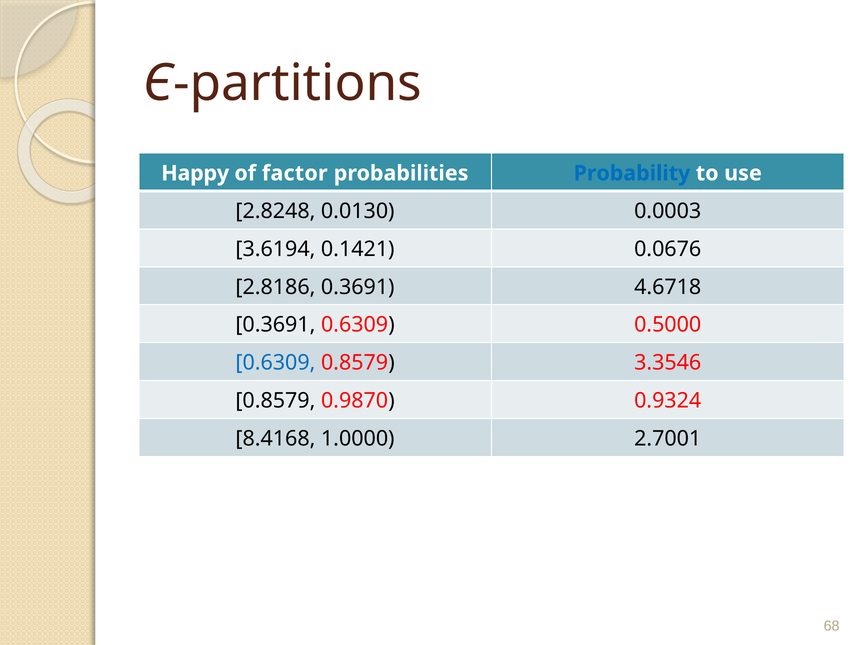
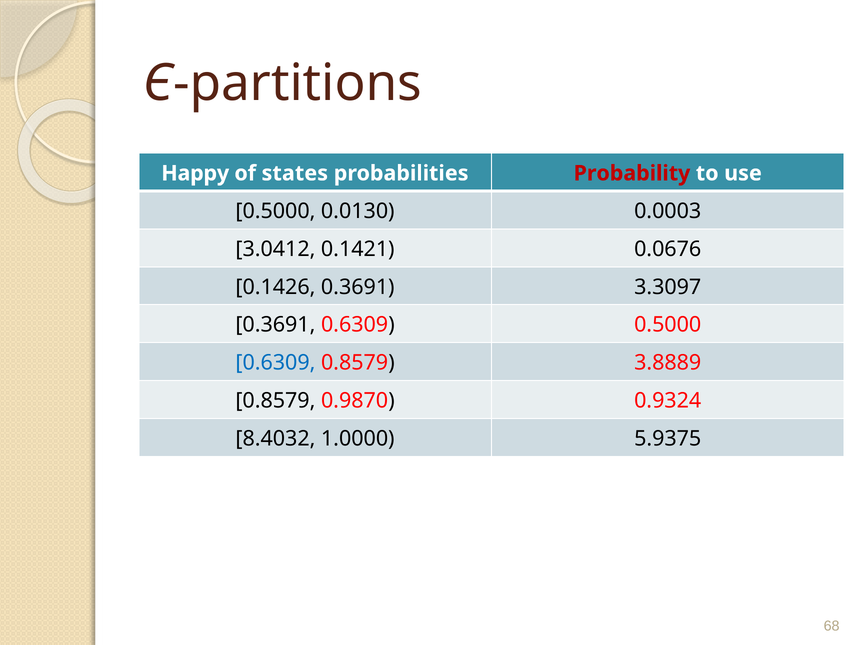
factor: factor -> states
Probability colour: blue -> red
2.8248 at (275, 211): 2.8248 -> 0.5000
3.6194: 3.6194 -> 3.0412
2.8186: 2.8186 -> 0.1426
4.6718: 4.6718 -> 3.3097
3.3546: 3.3546 -> 3.8889
8.4168: 8.4168 -> 8.4032
2.7001: 2.7001 -> 5.9375
